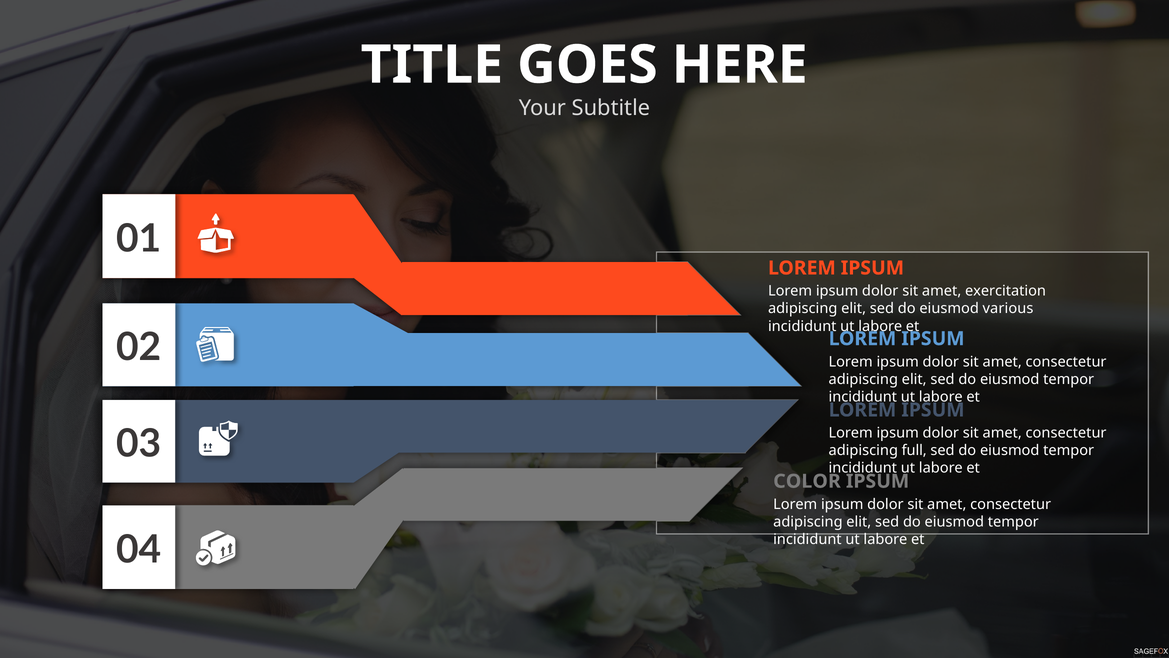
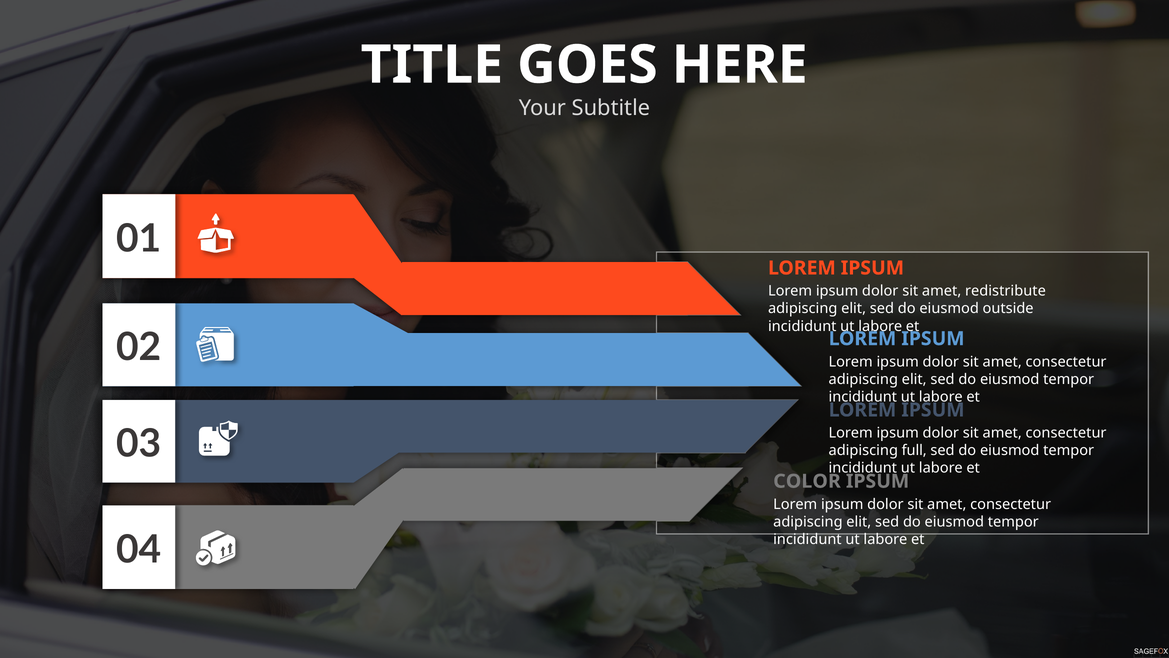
exercitation: exercitation -> redistribute
various: various -> outside
